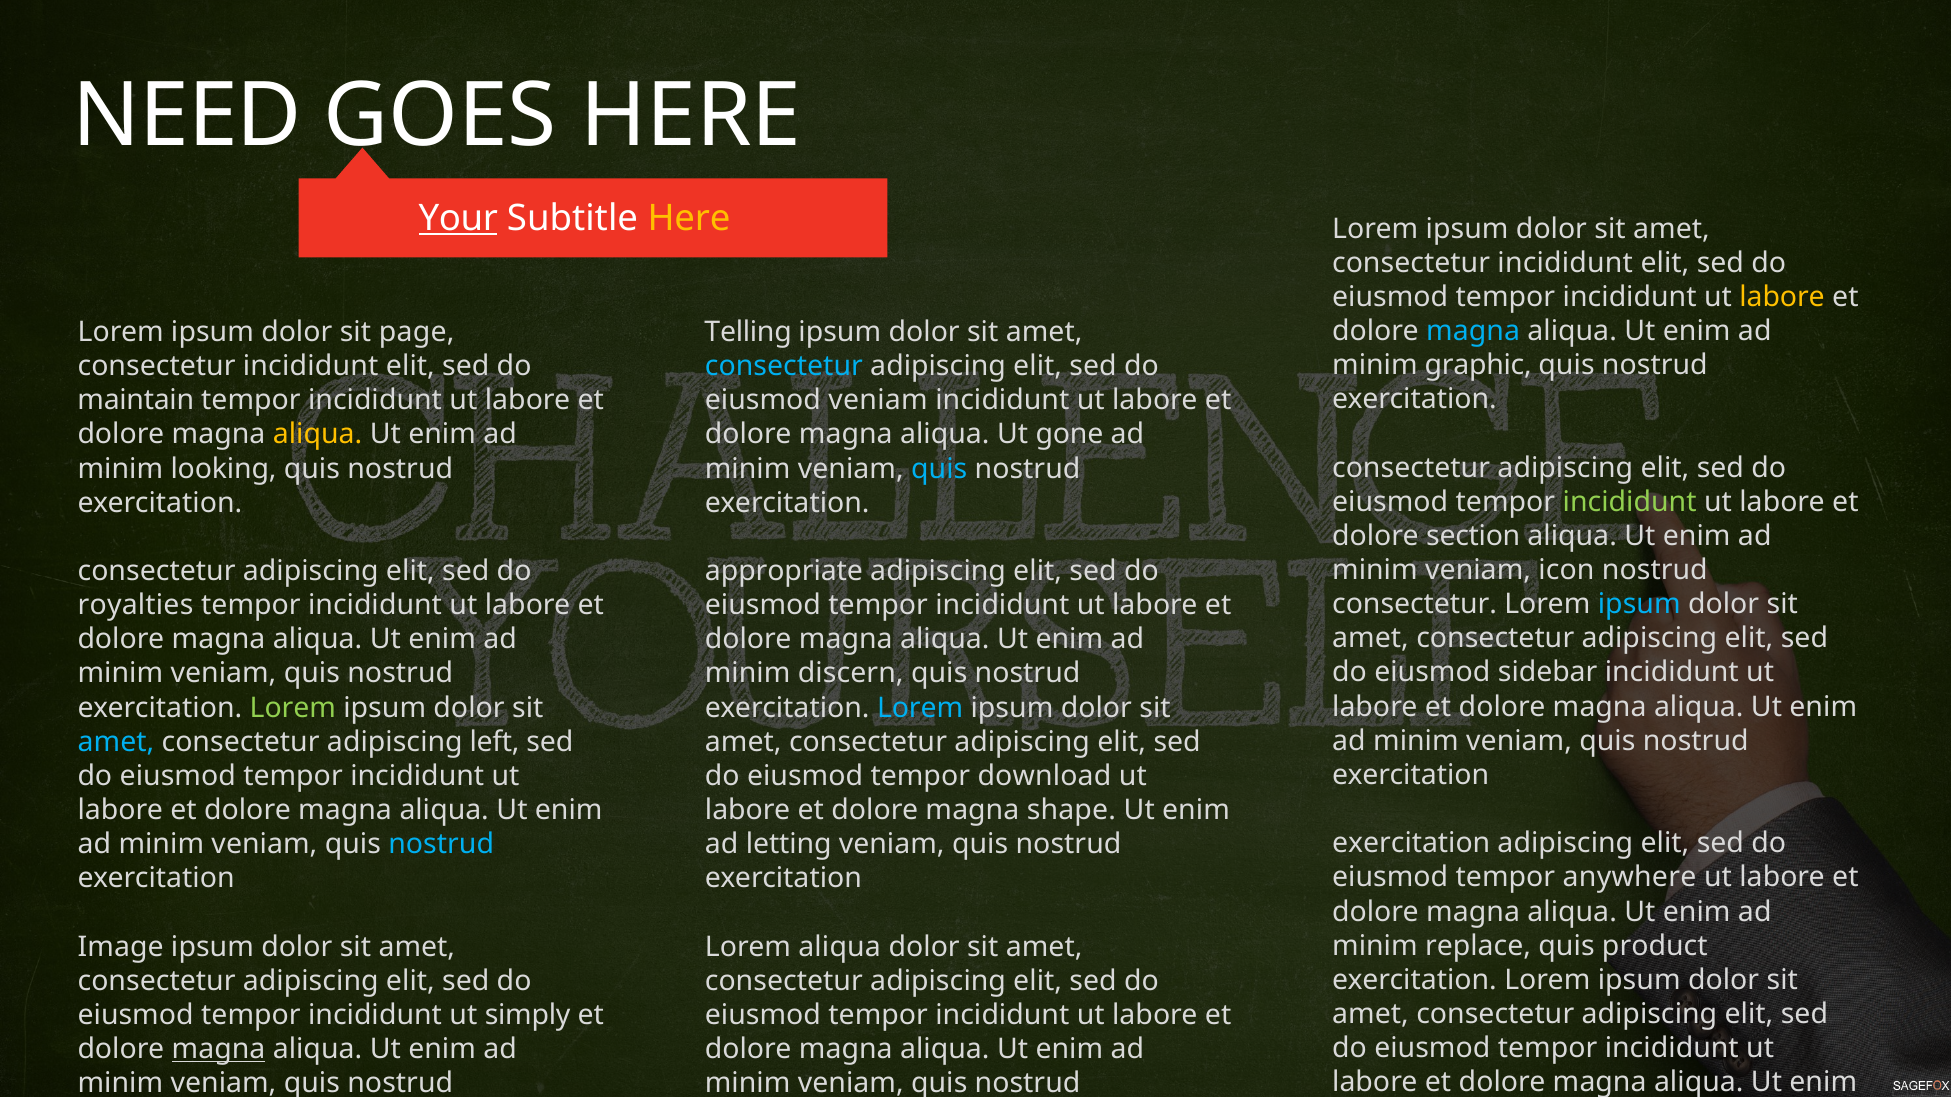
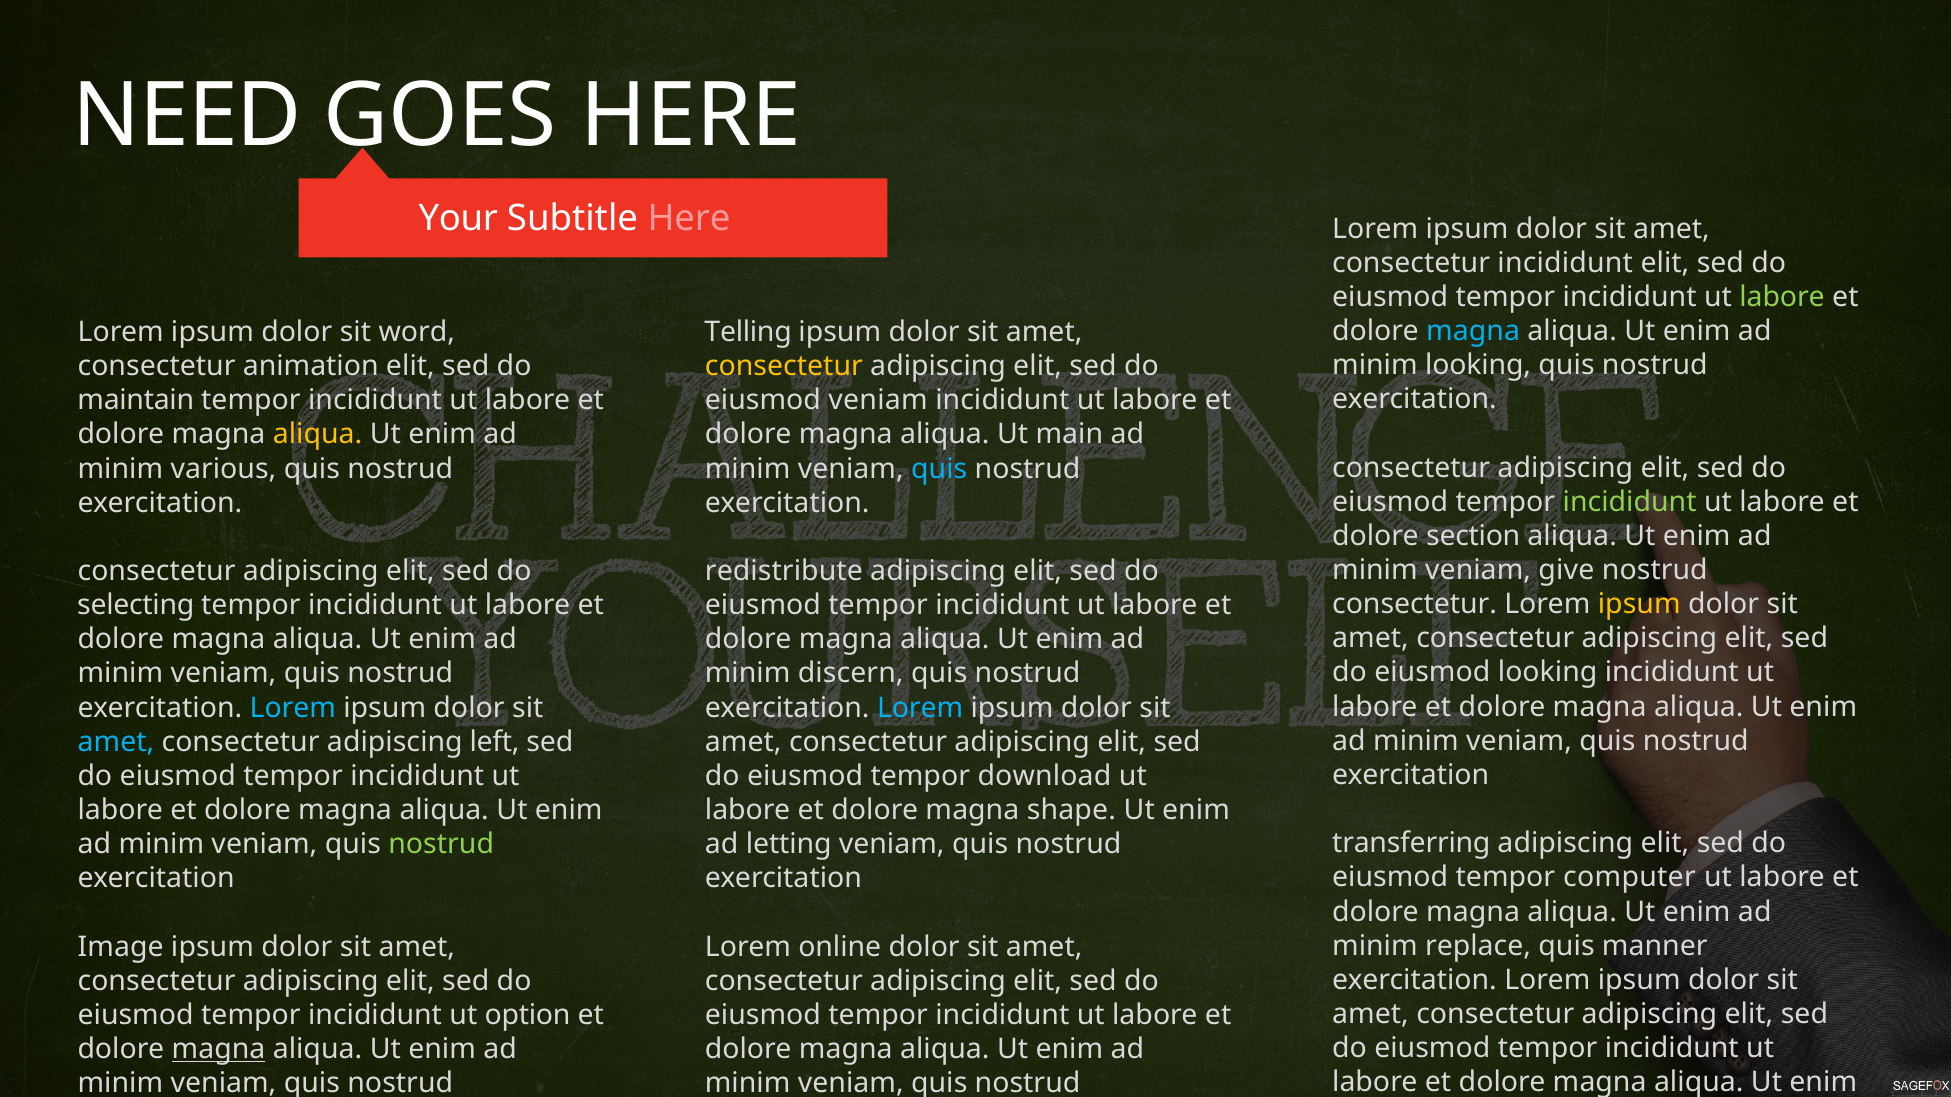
Your underline: present -> none
Here at (689, 218) colour: yellow -> pink
labore at (1782, 297) colour: yellow -> light green
page: page -> word
minim graphic: graphic -> looking
incididunt at (311, 366): incididunt -> animation
consectetur at (784, 366) colour: light blue -> yellow
gone: gone -> main
looking: looking -> various
icon: icon -> give
appropriate: appropriate -> redistribute
ipsum at (1639, 605) colour: light blue -> yellow
royalties: royalties -> selecting
eiusmod sidebar: sidebar -> looking
Lorem at (293, 708) colour: light green -> light blue
exercitation at (1411, 844): exercitation -> transferring
nostrud at (441, 845) colour: light blue -> light green
anywhere: anywhere -> computer
product: product -> manner
Lorem aliqua: aliqua -> online
simply: simply -> option
